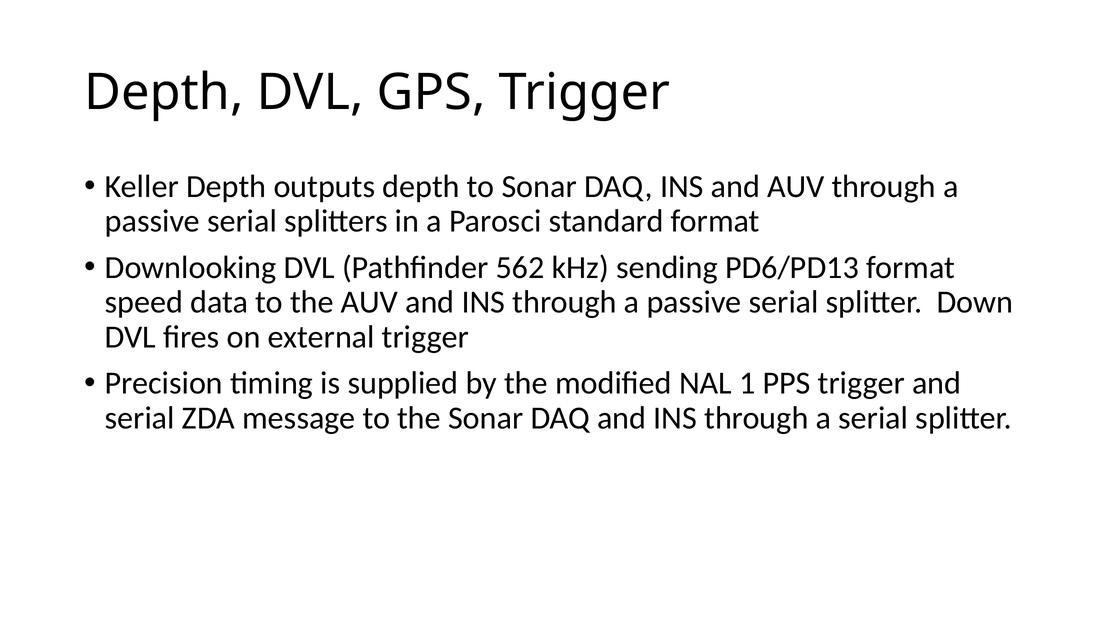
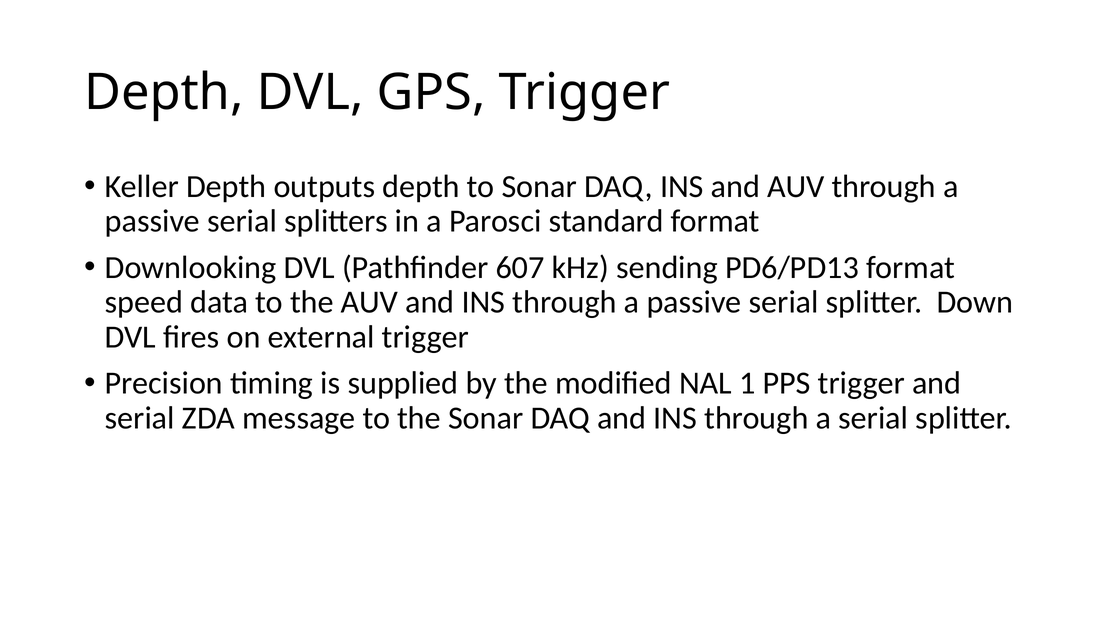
562: 562 -> 607
